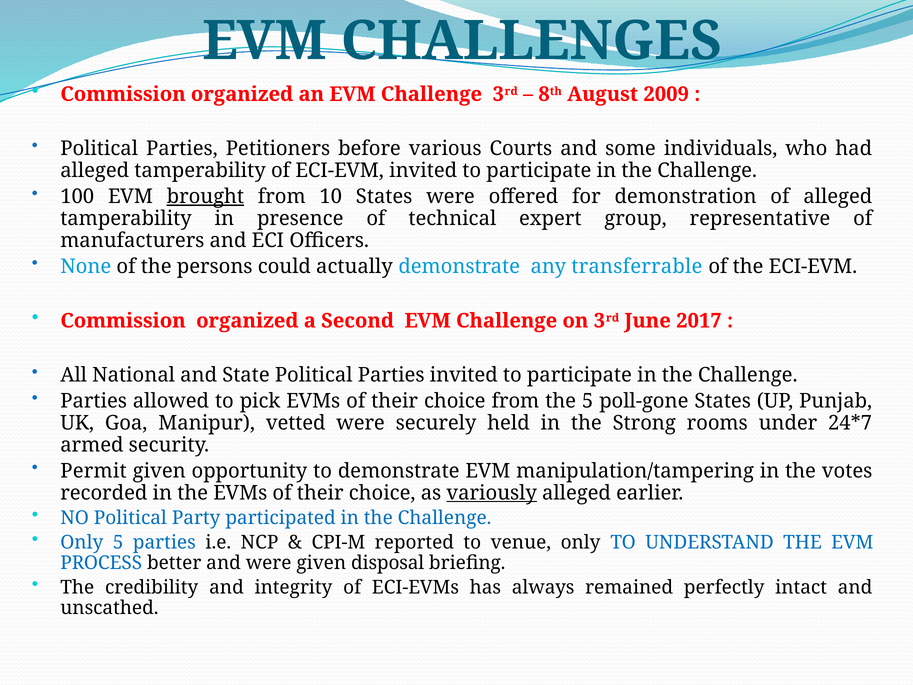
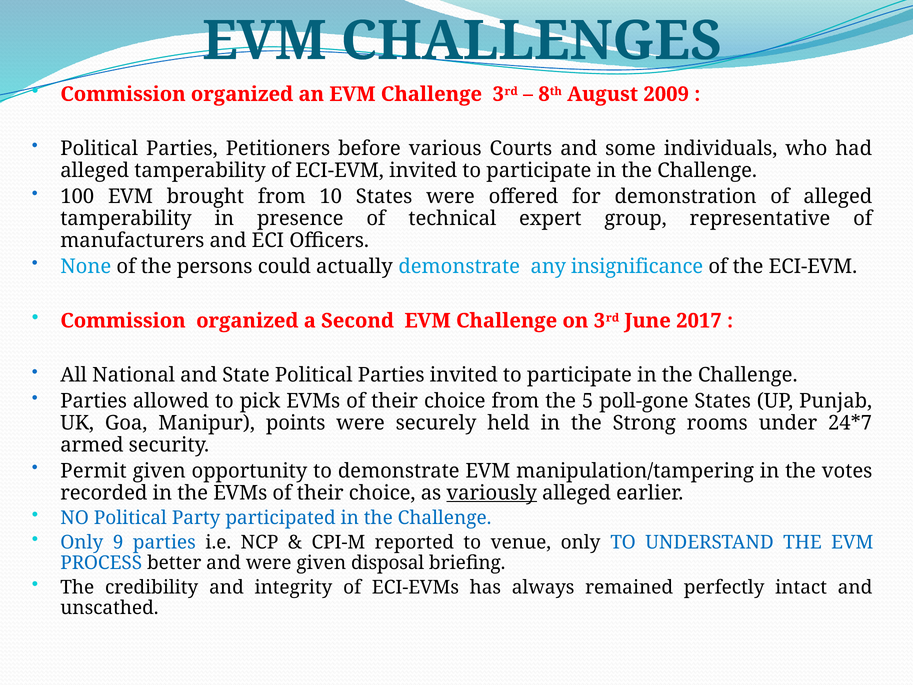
brought underline: present -> none
transferrable: transferrable -> insignificance
vetted: vetted -> points
Only 5: 5 -> 9
